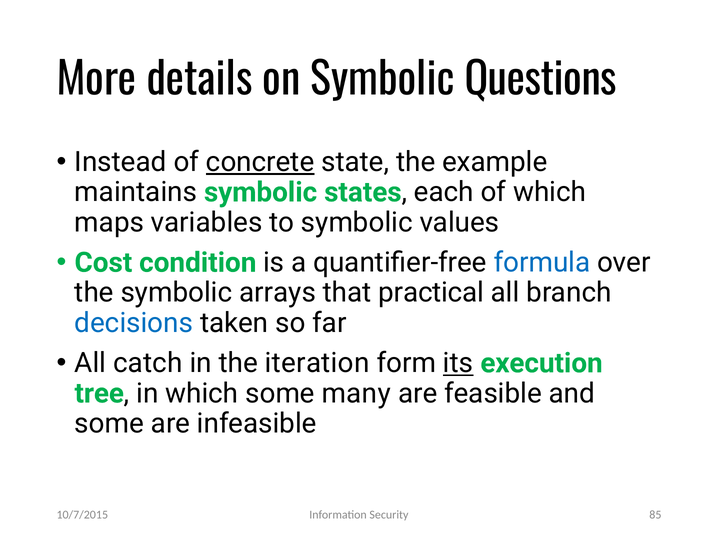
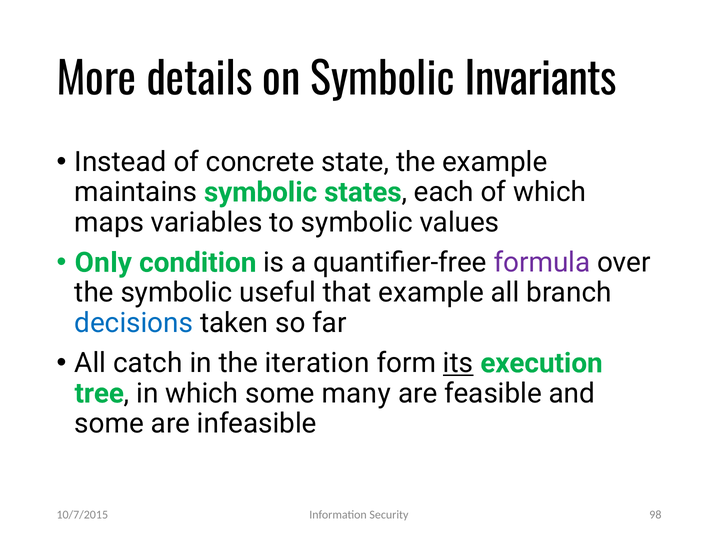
Questions: Questions -> Invariants
concrete underline: present -> none
Cost: Cost -> Only
formula colour: blue -> purple
arrays: arrays -> useful
that practical: practical -> example
85: 85 -> 98
